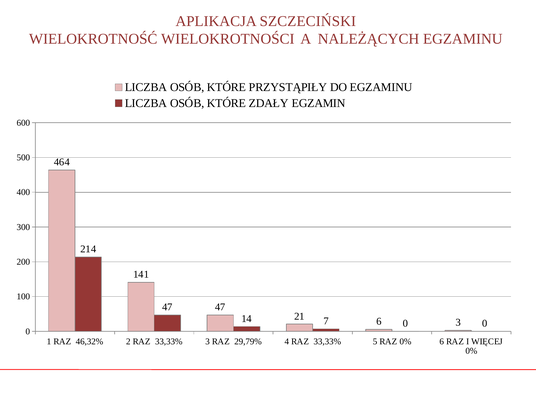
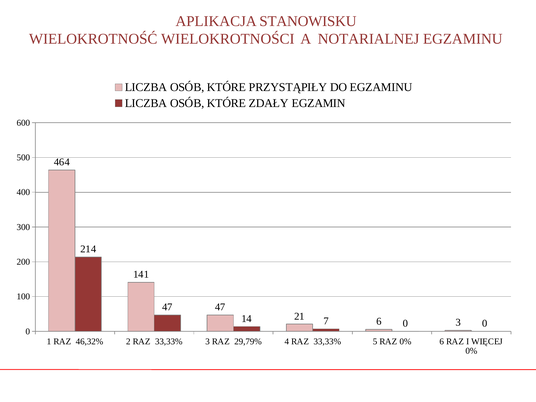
SZCZECIŃSKI: SZCZECIŃSKI -> STANOWISKU
NALEŻĄCYCH: NALEŻĄCYCH -> NOTARIALNEJ
